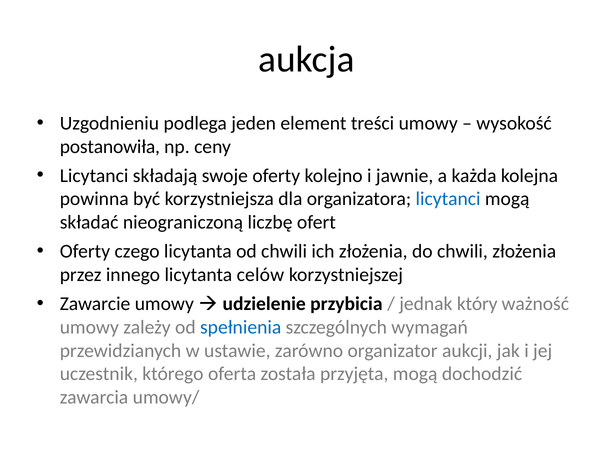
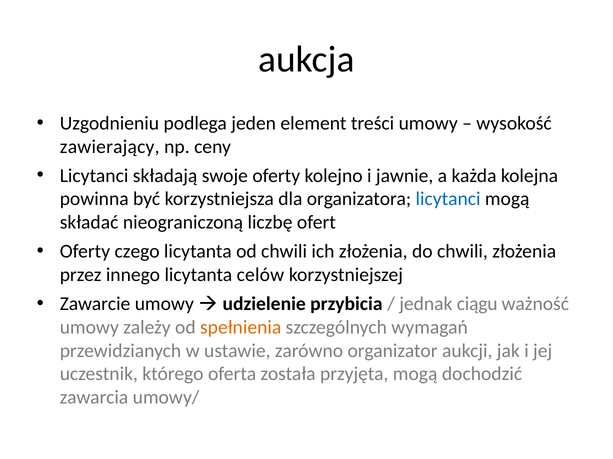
postanowiła: postanowiła -> zawierający
który: który -> ciągu
spełnienia colour: blue -> orange
